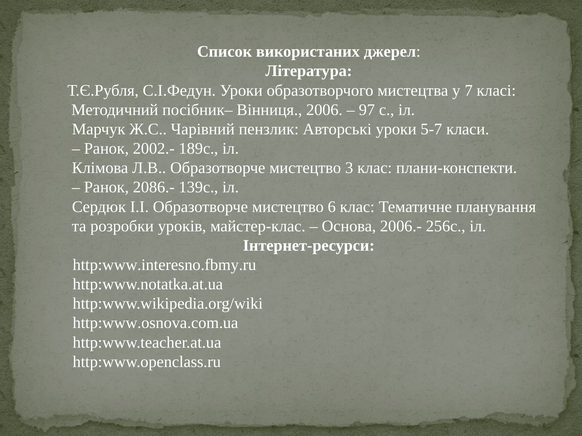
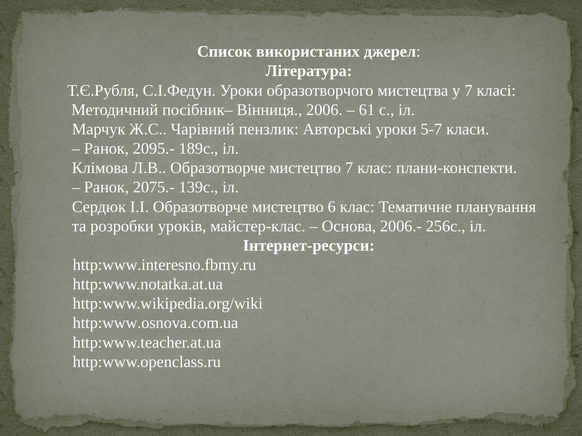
97: 97 -> 61
2002.-: 2002.- -> 2095.-
мистецтво 3: 3 -> 7
2086.-: 2086.- -> 2075.-
